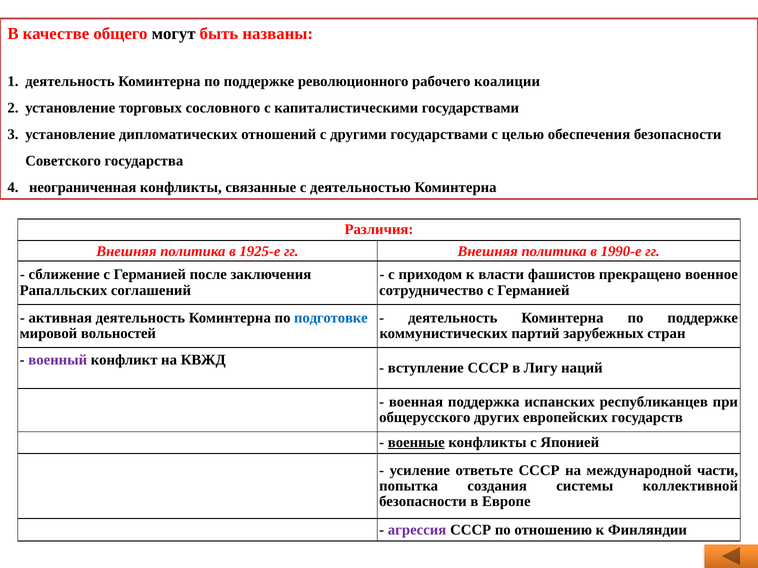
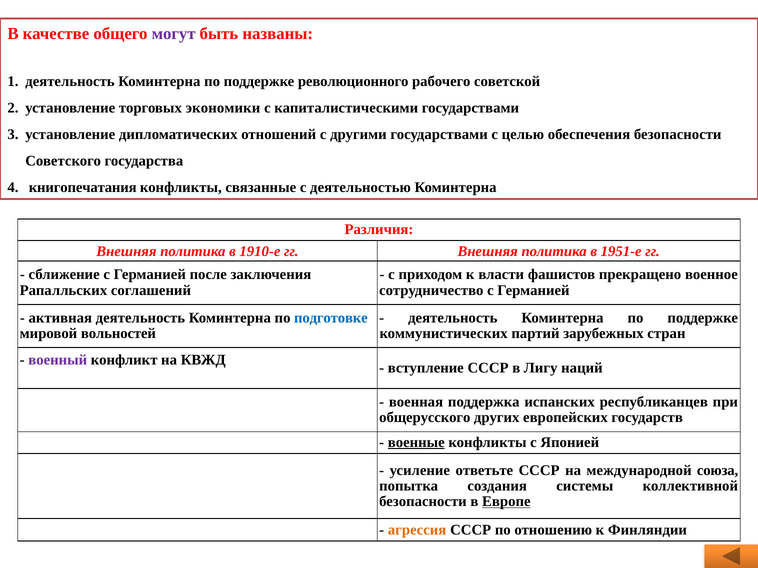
могут colour: black -> purple
коалиции: коалиции -> советской
сословного: сословного -> экономики
неограниченная: неограниченная -> книгопечатания
1925-е: 1925-е -> 1910-е
1990-е: 1990-е -> 1951-е
части: части -> союза
Европе underline: none -> present
агрессия colour: purple -> orange
